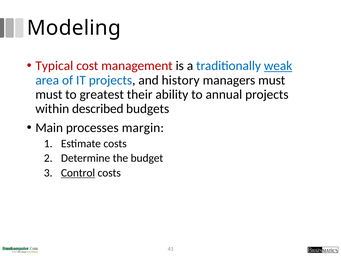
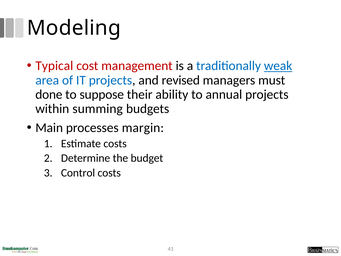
history: history -> revised
must at (49, 94): must -> done
greatest: greatest -> suppose
described: described -> summing
Control underline: present -> none
